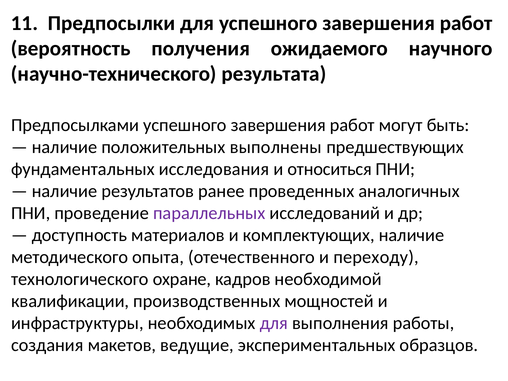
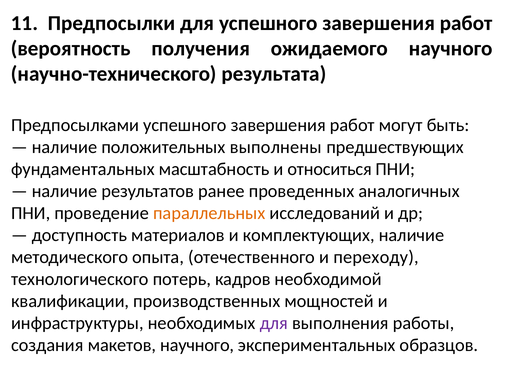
исследования: исследования -> масштабность
параллельных colour: purple -> orange
охране: охране -> потерь
макетов ведущие: ведущие -> научного
